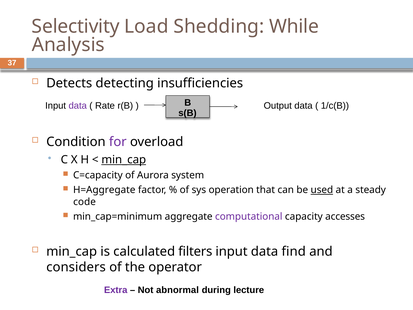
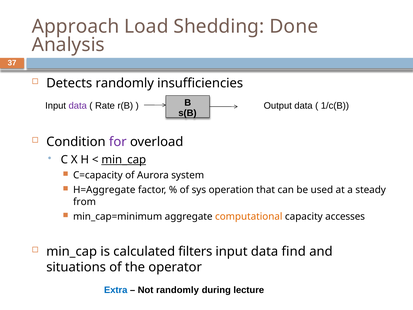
Selectivity: Selectivity -> Approach
While: While -> Done
Detects detecting: detecting -> randomly
used underline: present -> none
code: code -> from
computational colour: purple -> orange
considers: considers -> situations
Extra colour: purple -> blue
Not abnormal: abnormal -> randomly
